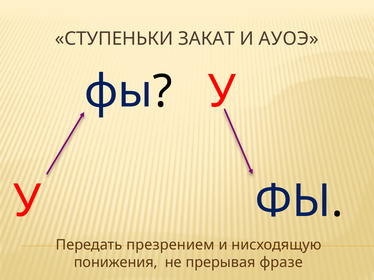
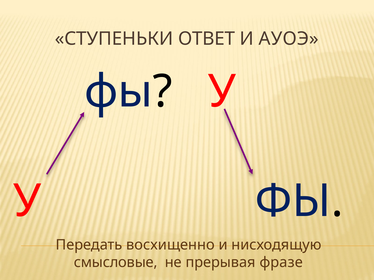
ЗАКАТ: ЗАКАТ -> ОТВЕТ
презрением: презрением -> восхищенно
понижения: понижения -> смысловые
